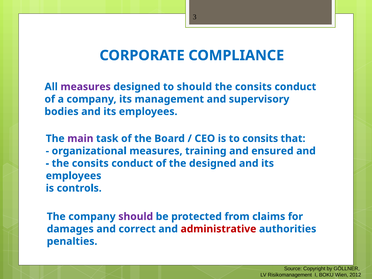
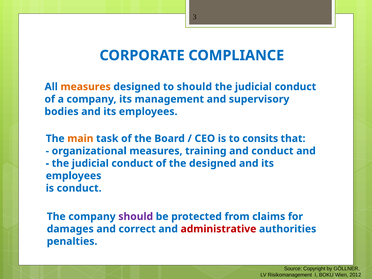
measures at (86, 87) colour: purple -> orange
consits at (253, 87): consits -> judicial
main colour: purple -> orange
and ensured: ensured -> conduct
consits at (90, 163): consits -> judicial
is controls: controls -> conduct
